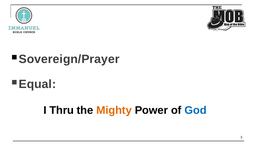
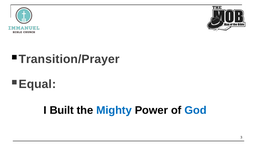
Sovereign/Prayer: Sovereign/Prayer -> Transition/Prayer
Thru: Thru -> Built
Mighty colour: orange -> blue
